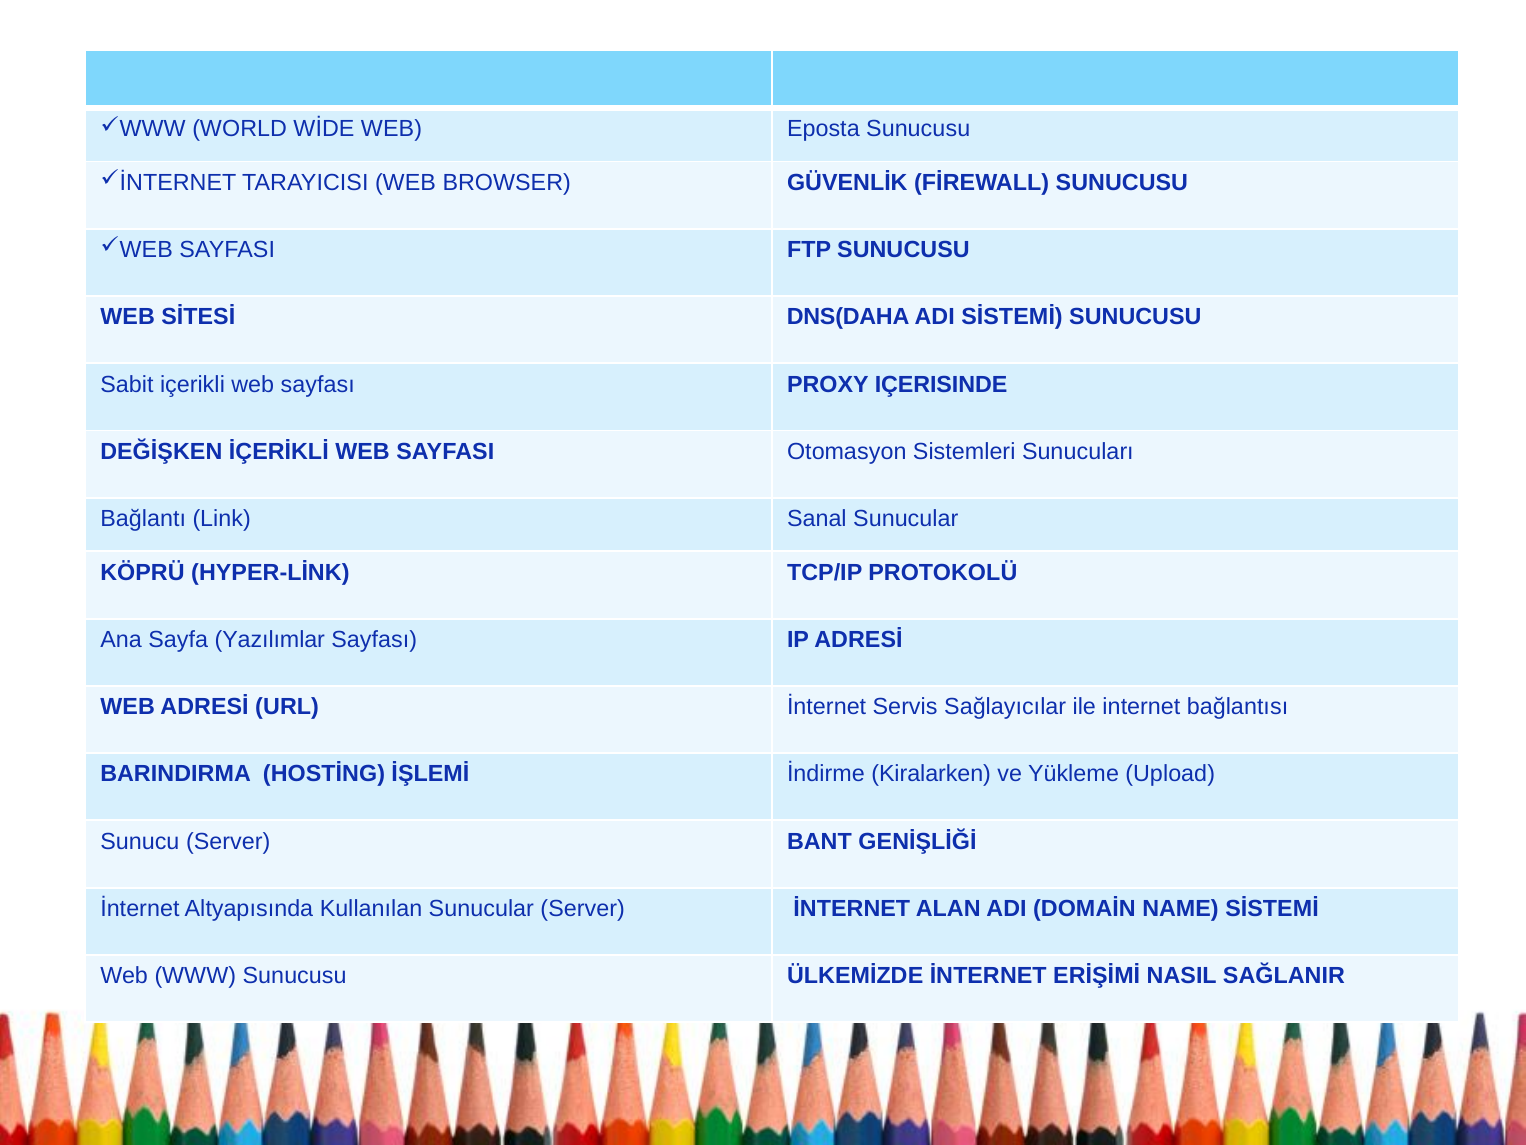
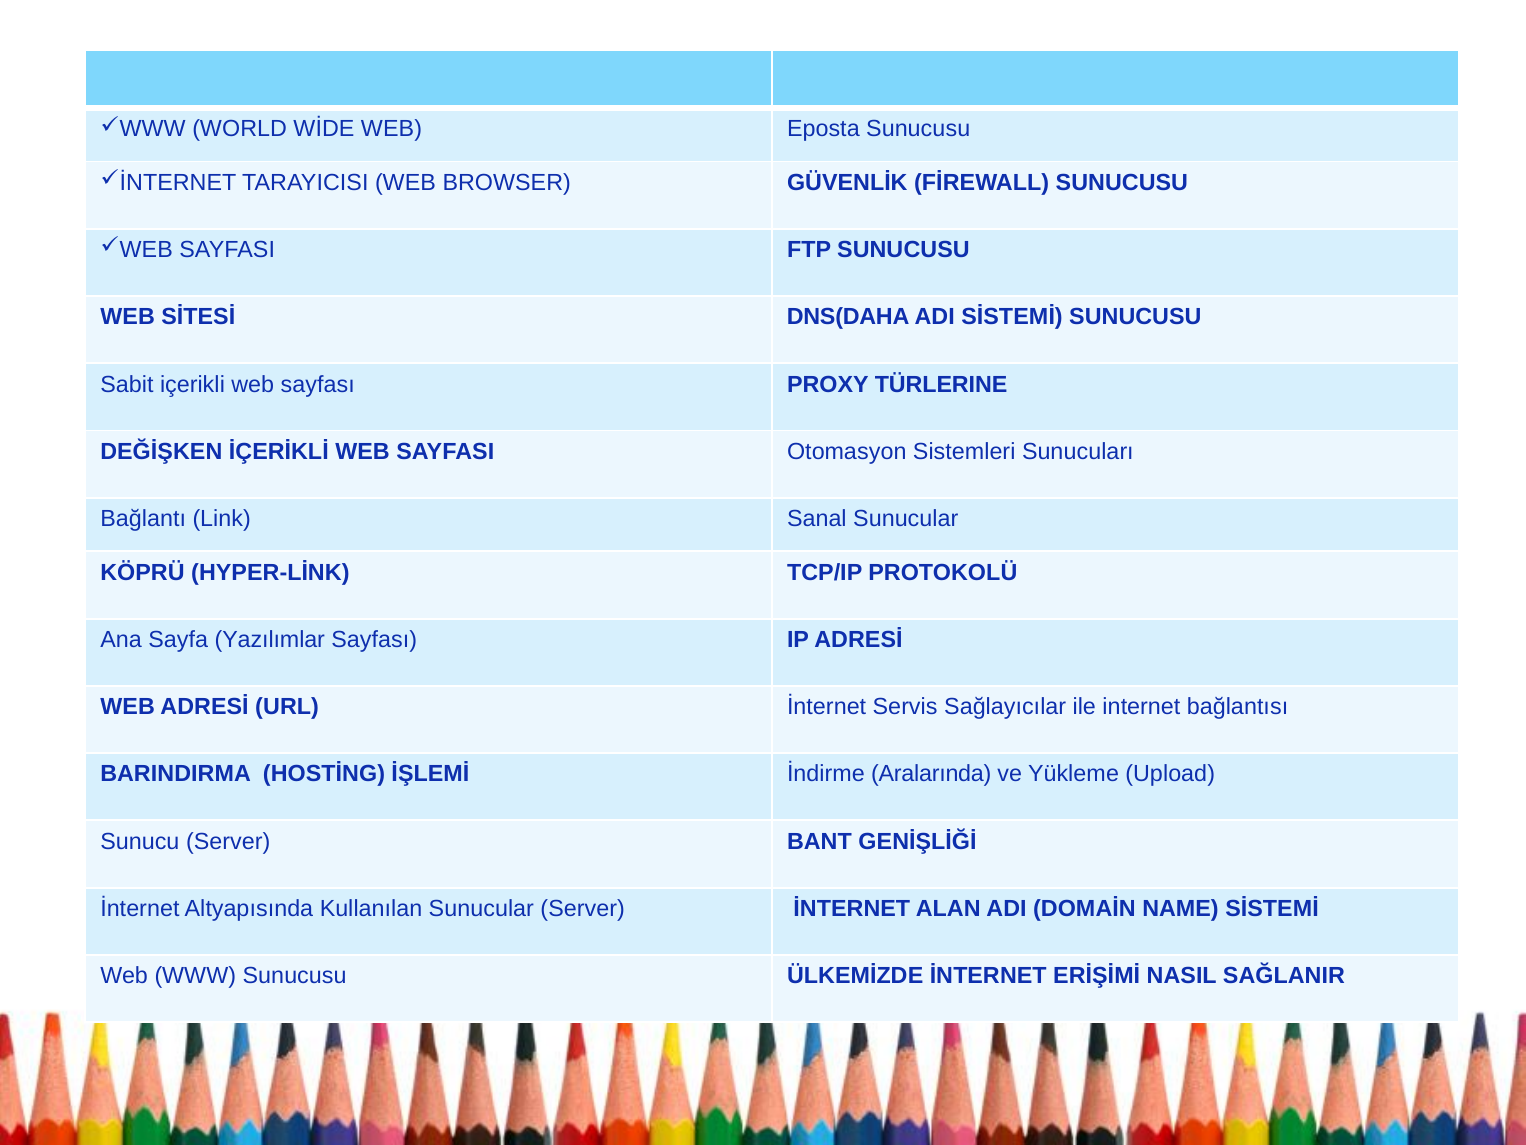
IÇERISINDE: IÇERISINDE -> TÜRLERINE
Kiralarken: Kiralarken -> Aralarında
